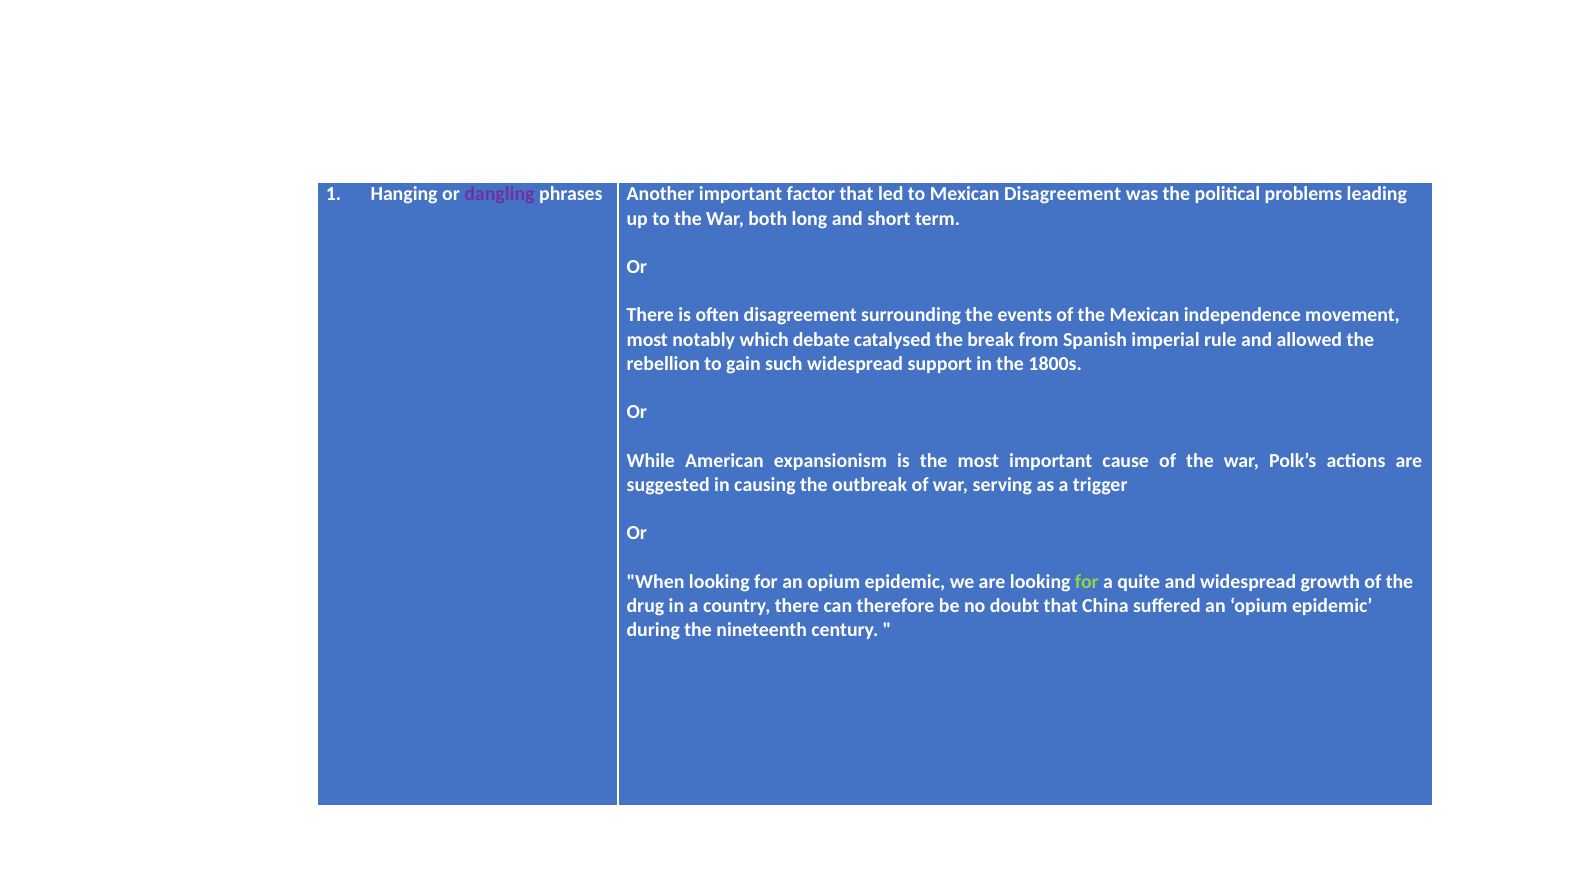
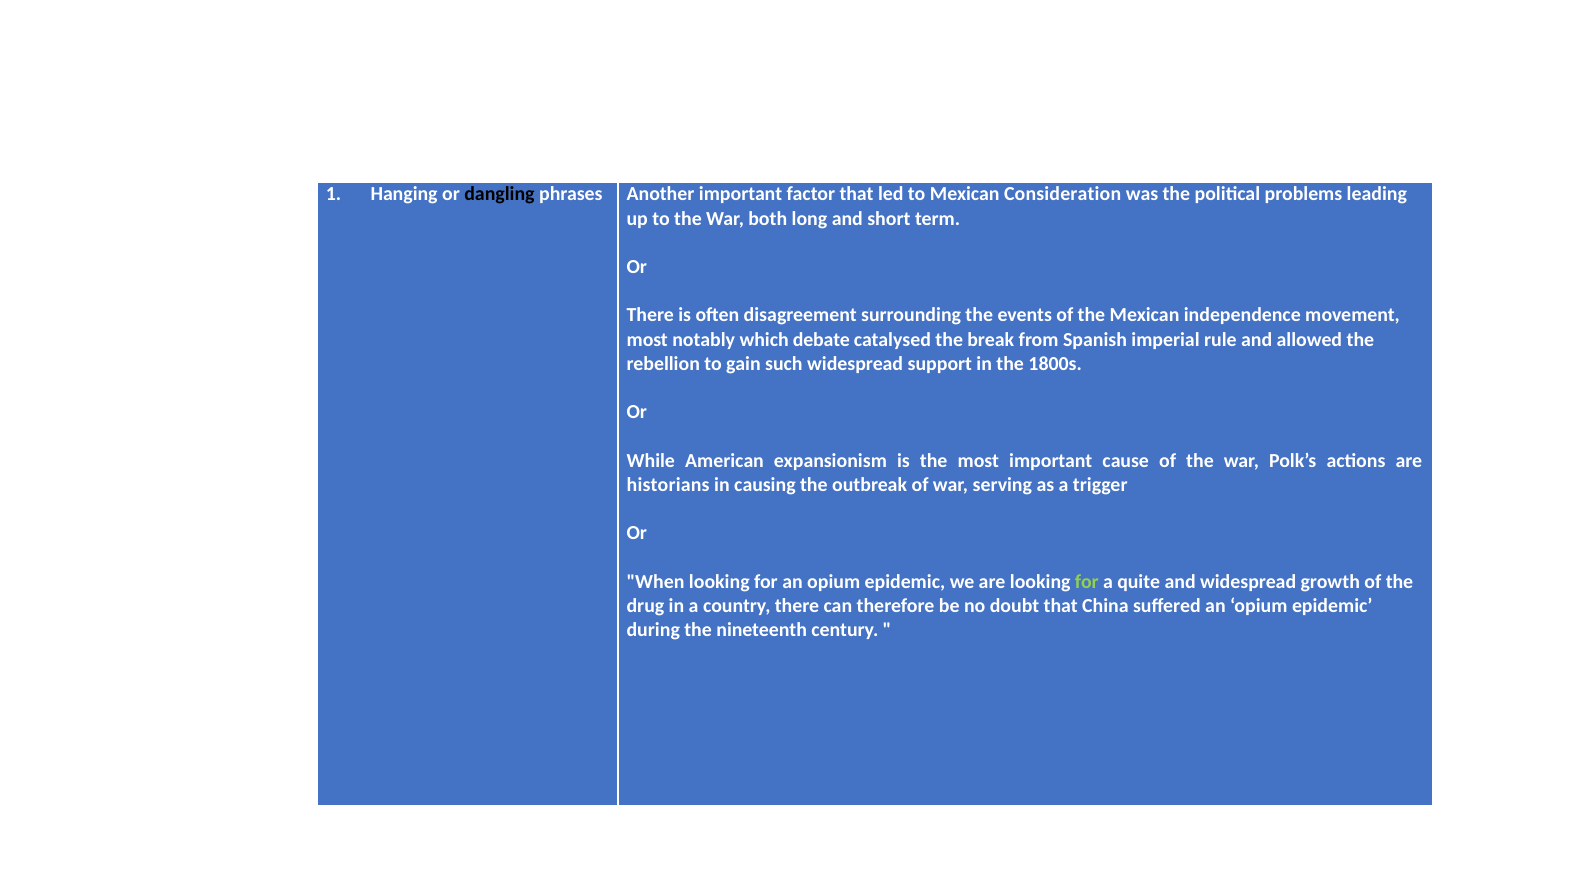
dangling colour: purple -> black
Mexican Disagreement: Disagreement -> Consideration
suggested: suggested -> historians
